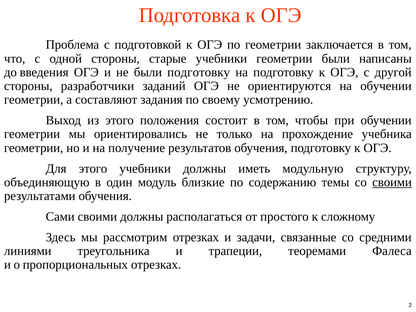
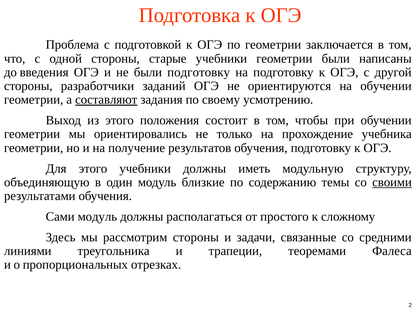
составляют underline: none -> present
Сами своими: своими -> модуль
рассмотрим отрезках: отрезках -> стороны
